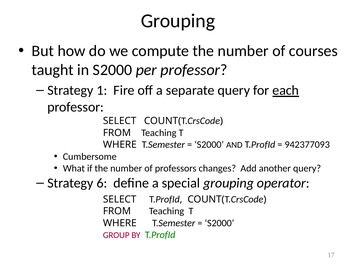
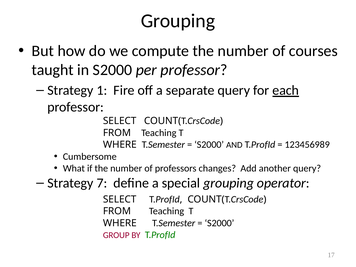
942377093: 942377093 -> 123456989
6: 6 -> 7
